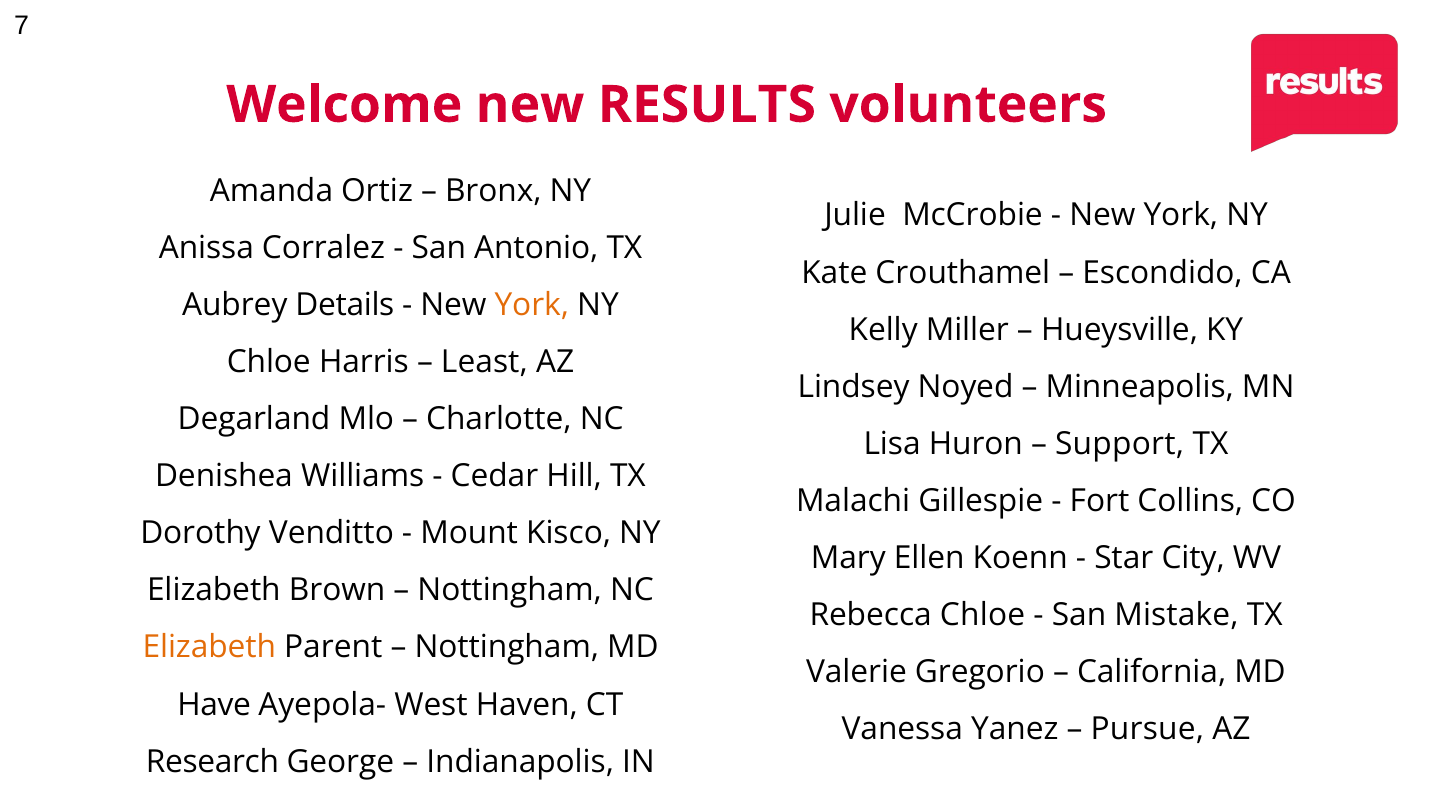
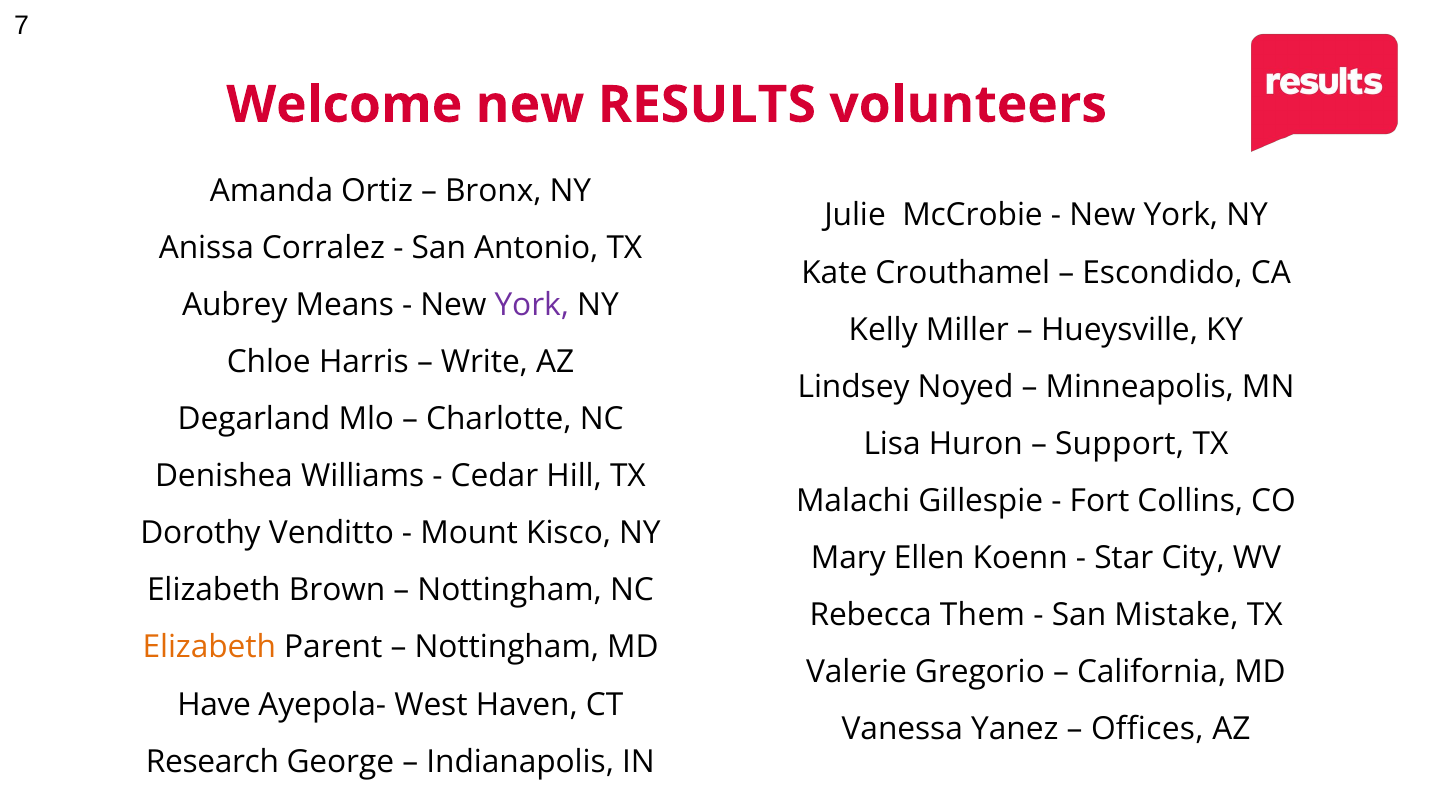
Details: Details -> Means
York at (532, 305) colour: orange -> purple
Least: Least -> Write
Rebecca Chloe: Chloe -> Them
Pursue: Pursue -> Offices
